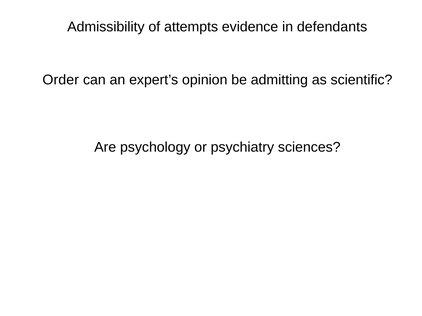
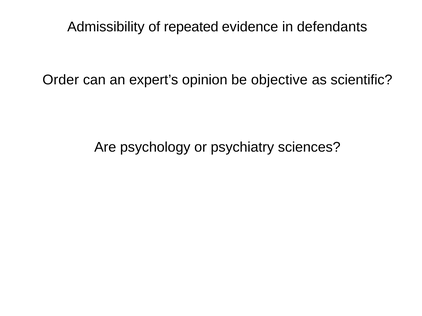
attempts: attempts -> repeated
admitting: admitting -> objective
